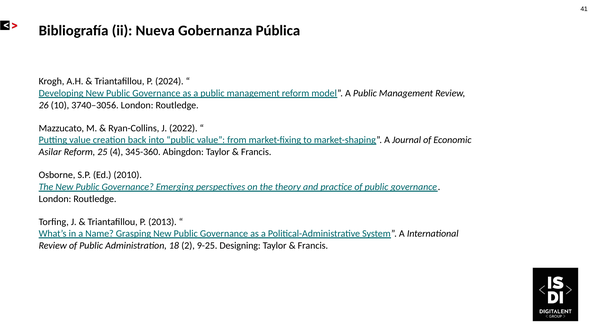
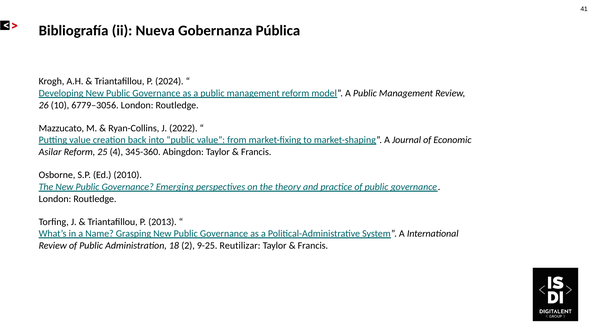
3740–3056: 3740–3056 -> 6779–3056
Designing: Designing -> Reutilizar
